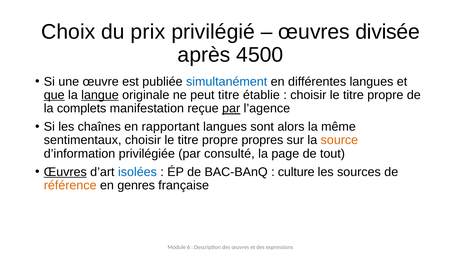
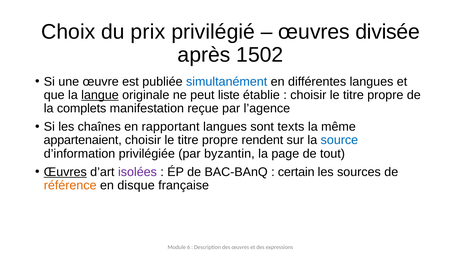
4500: 4500 -> 1502
que underline: present -> none
peut titre: titre -> liste
par at (231, 109) underline: present -> none
alors: alors -> texts
sentimentaux: sentimentaux -> appartenaient
propres: propres -> rendent
source colour: orange -> blue
consulté: consulté -> byzantin
isolées colour: blue -> purple
culture: culture -> certain
genres: genres -> disque
